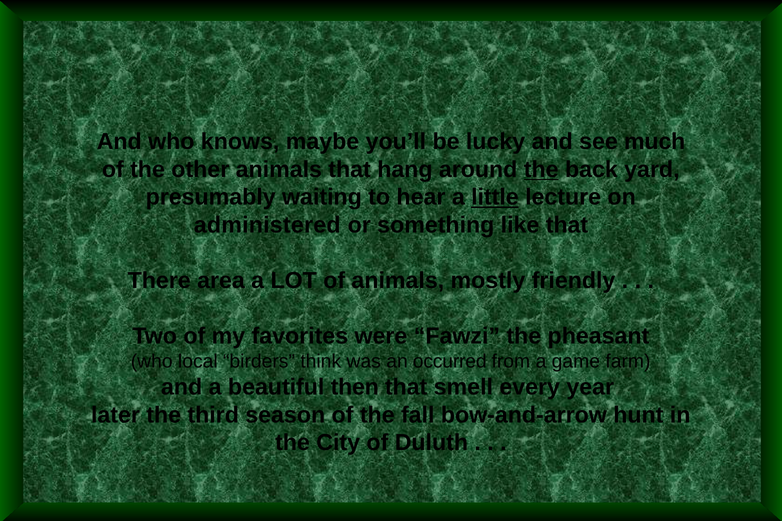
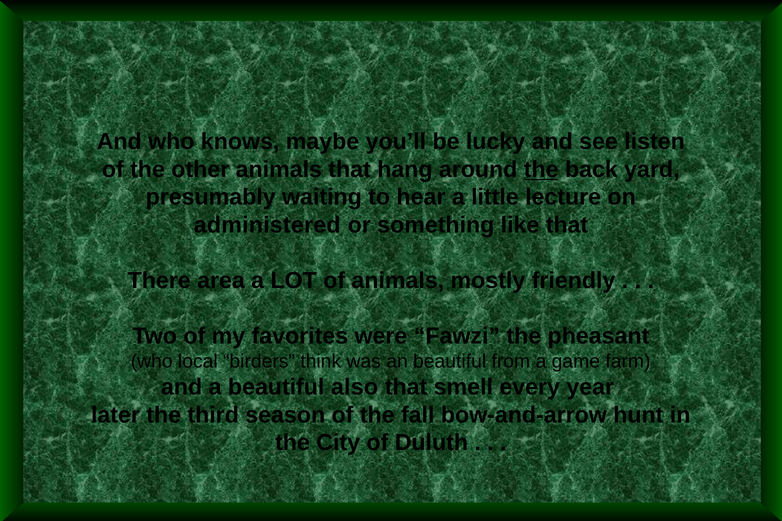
much: much -> listen
little underline: present -> none
an occurred: occurred -> beautiful
then: then -> also
